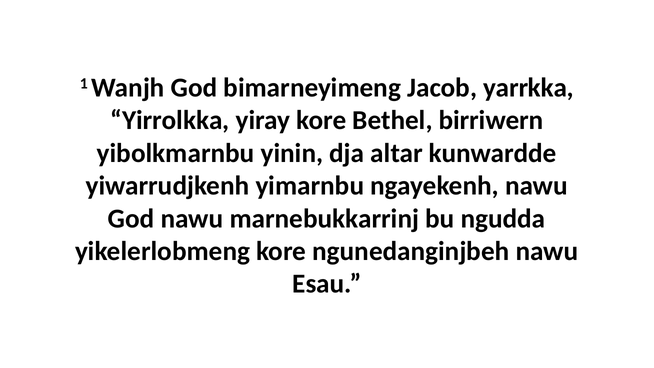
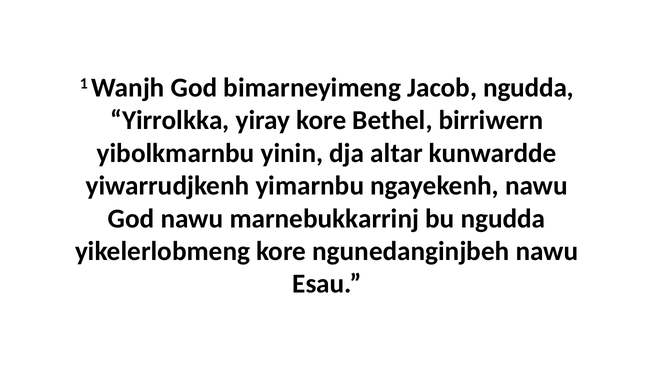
Jacob yarrkka: yarrkka -> ngudda
